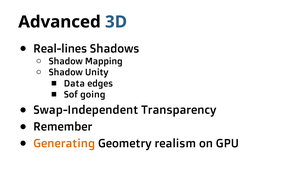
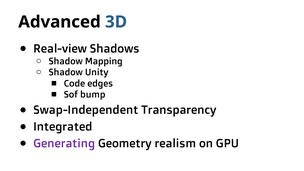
Real-lines: Real-lines -> Real-view
Data: Data -> Code
going: going -> bump
Remember: Remember -> Integrated
Generating colour: orange -> purple
